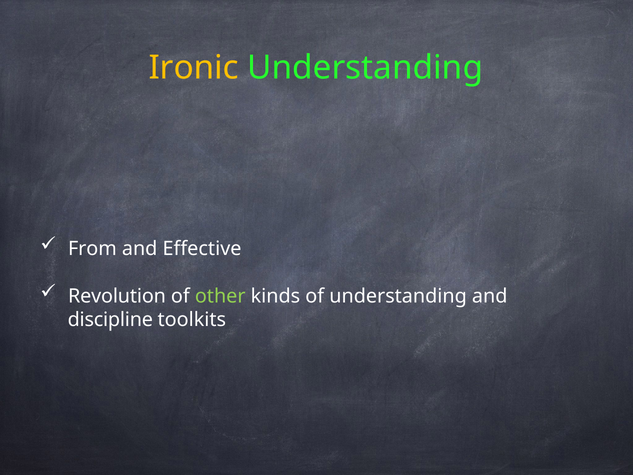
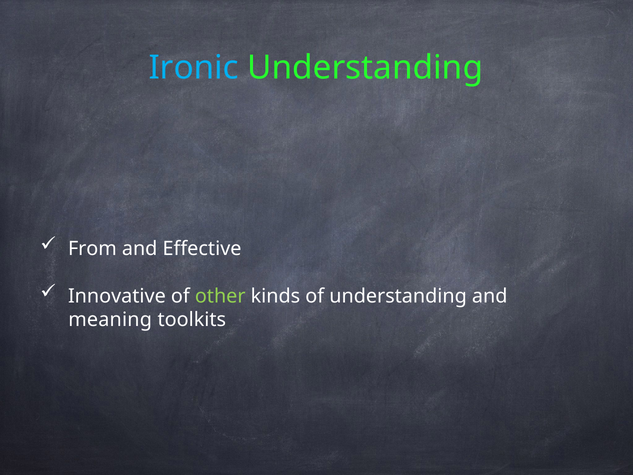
Ironic colour: yellow -> light blue
Revolution: Revolution -> Innovative
discipline: discipline -> meaning
